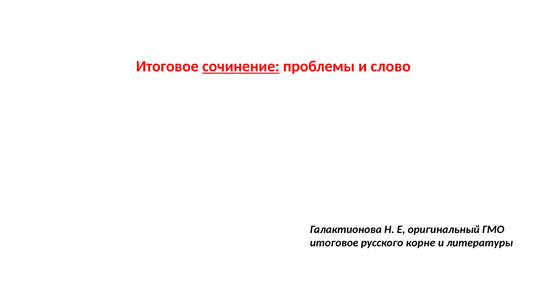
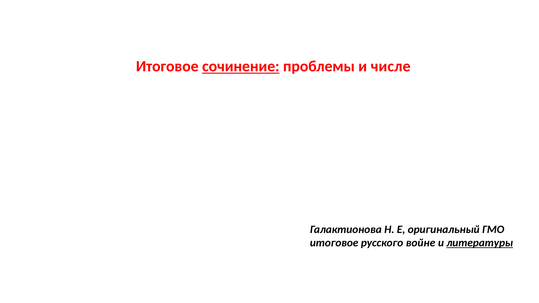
слово: слово -> числе
корне: корне -> войне
литературы underline: none -> present
